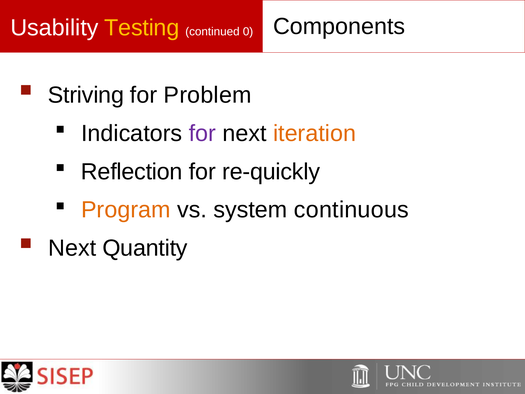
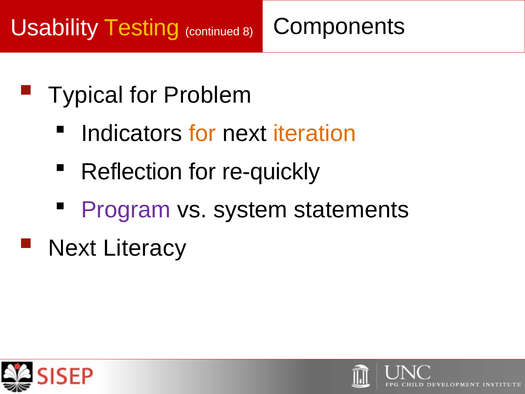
0: 0 -> 8
Striving: Striving -> Typical
for at (202, 133) colour: purple -> orange
Program colour: orange -> purple
continuous: continuous -> statements
Quantity: Quantity -> Literacy
